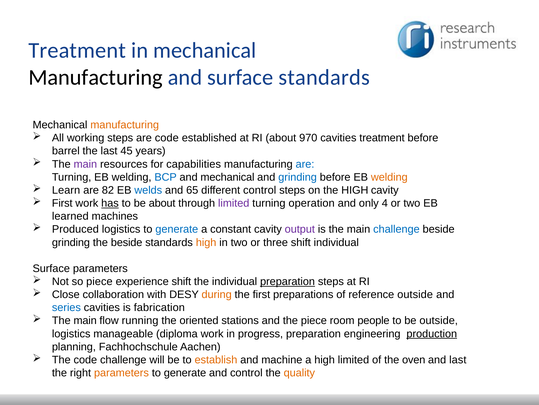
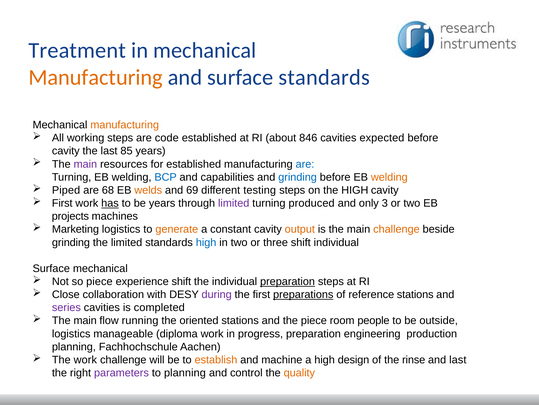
Manufacturing at (96, 77) colour: black -> orange
970: 970 -> 846
cavities treatment: treatment -> expected
barrel at (66, 151): barrel -> cavity
45: 45 -> 85
for capabilities: capabilities -> established
and mechanical: mechanical -> capabilities
Learn: Learn -> Piped
82: 82 -> 68
welds colour: blue -> orange
65: 65 -> 69
different control: control -> testing
be about: about -> years
operation: operation -> produced
4: 4 -> 3
learned: learned -> projects
Produced: Produced -> Marketing
generate at (177, 229) colour: blue -> orange
output colour: purple -> orange
challenge at (396, 229) colour: blue -> orange
the beside: beside -> limited
high at (206, 242) colour: orange -> blue
Surface parameters: parameters -> mechanical
during colour: orange -> purple
preparations underline: none -> present
reference outside: outside -> stations
series colour: blue -> purple
fabrication: fabrication -> completed
production underline: present -> none
The code: code -> work
high limited: limited -> design
oven: oven -> rinse
parameters at (121, 372) colour: orange -> purple
generate at (185, 372): generate -> planning
